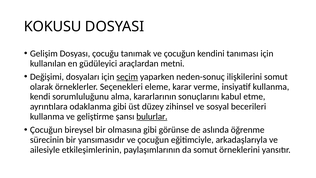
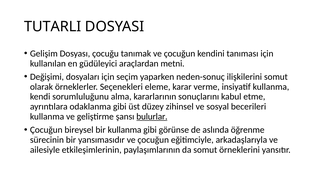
KOKUSU: KOKUSU -> TUTARLI
seçim underline: present -> none
bir olmasına: olmasına -> kullanma
